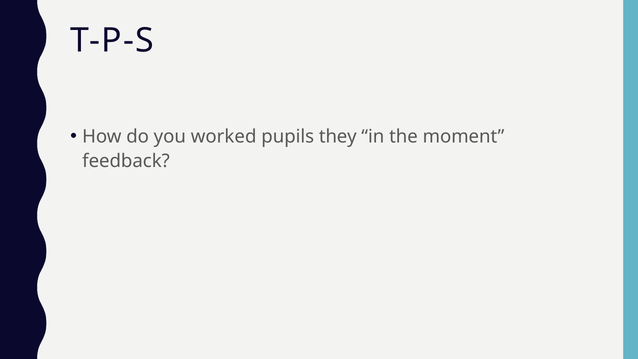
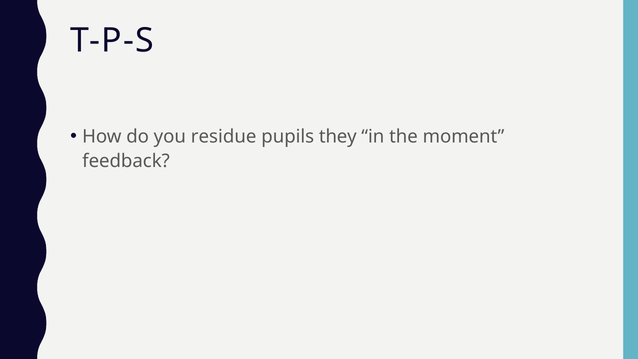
worked: worked -> residue
